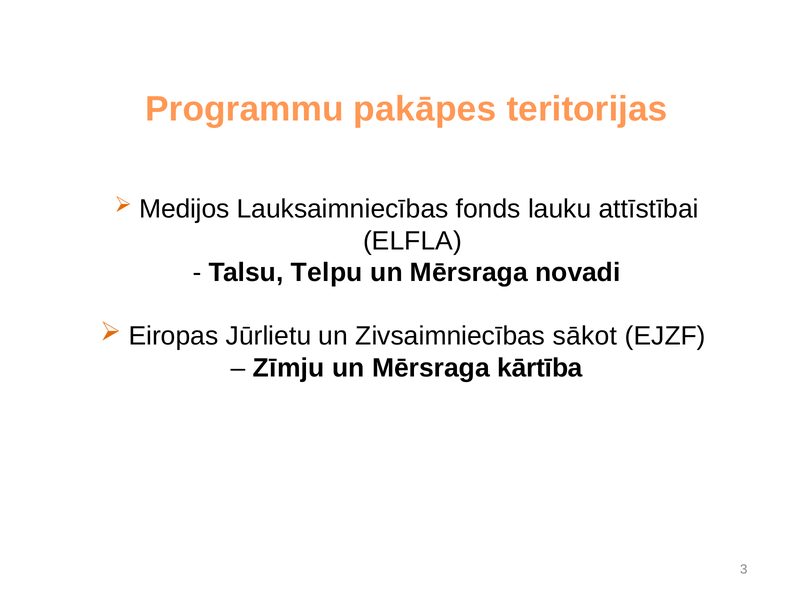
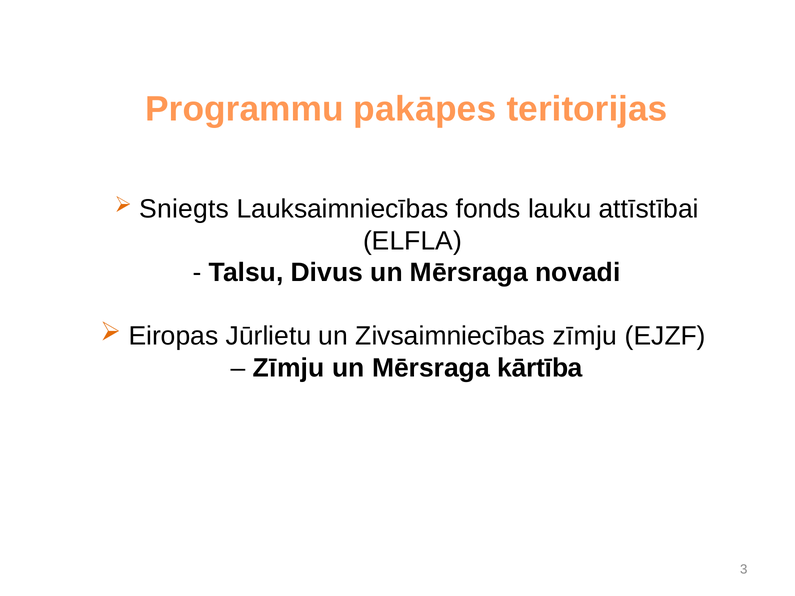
Medijos: Medijos -> Sniegts
Telpu: Telpu -> Divus
Zivsaimniecības sākot: sākot -> zīmju
